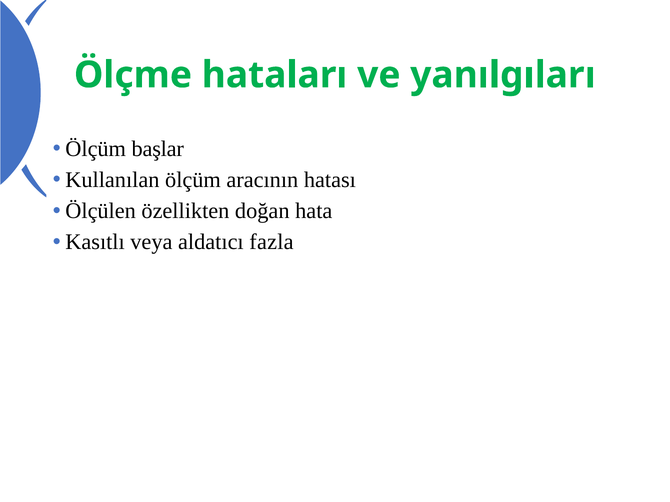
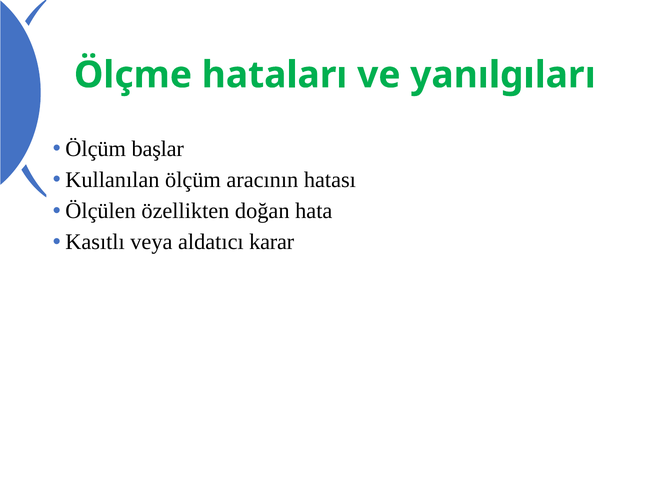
fazla: fazla -> karar
